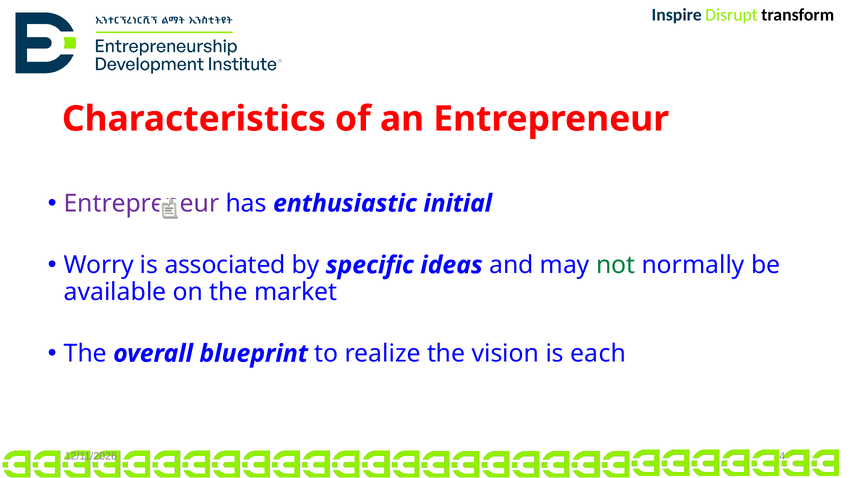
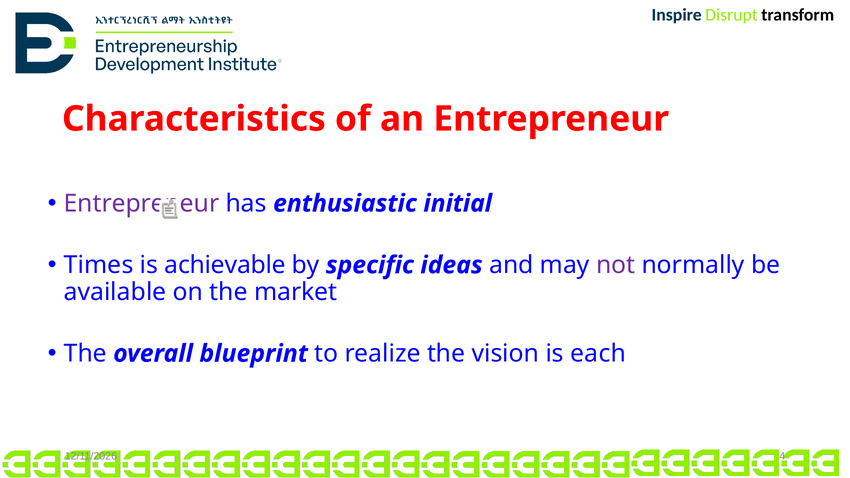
Worry: Worry -> Times
associated: associated -> achievable
not colour: green -> purple
